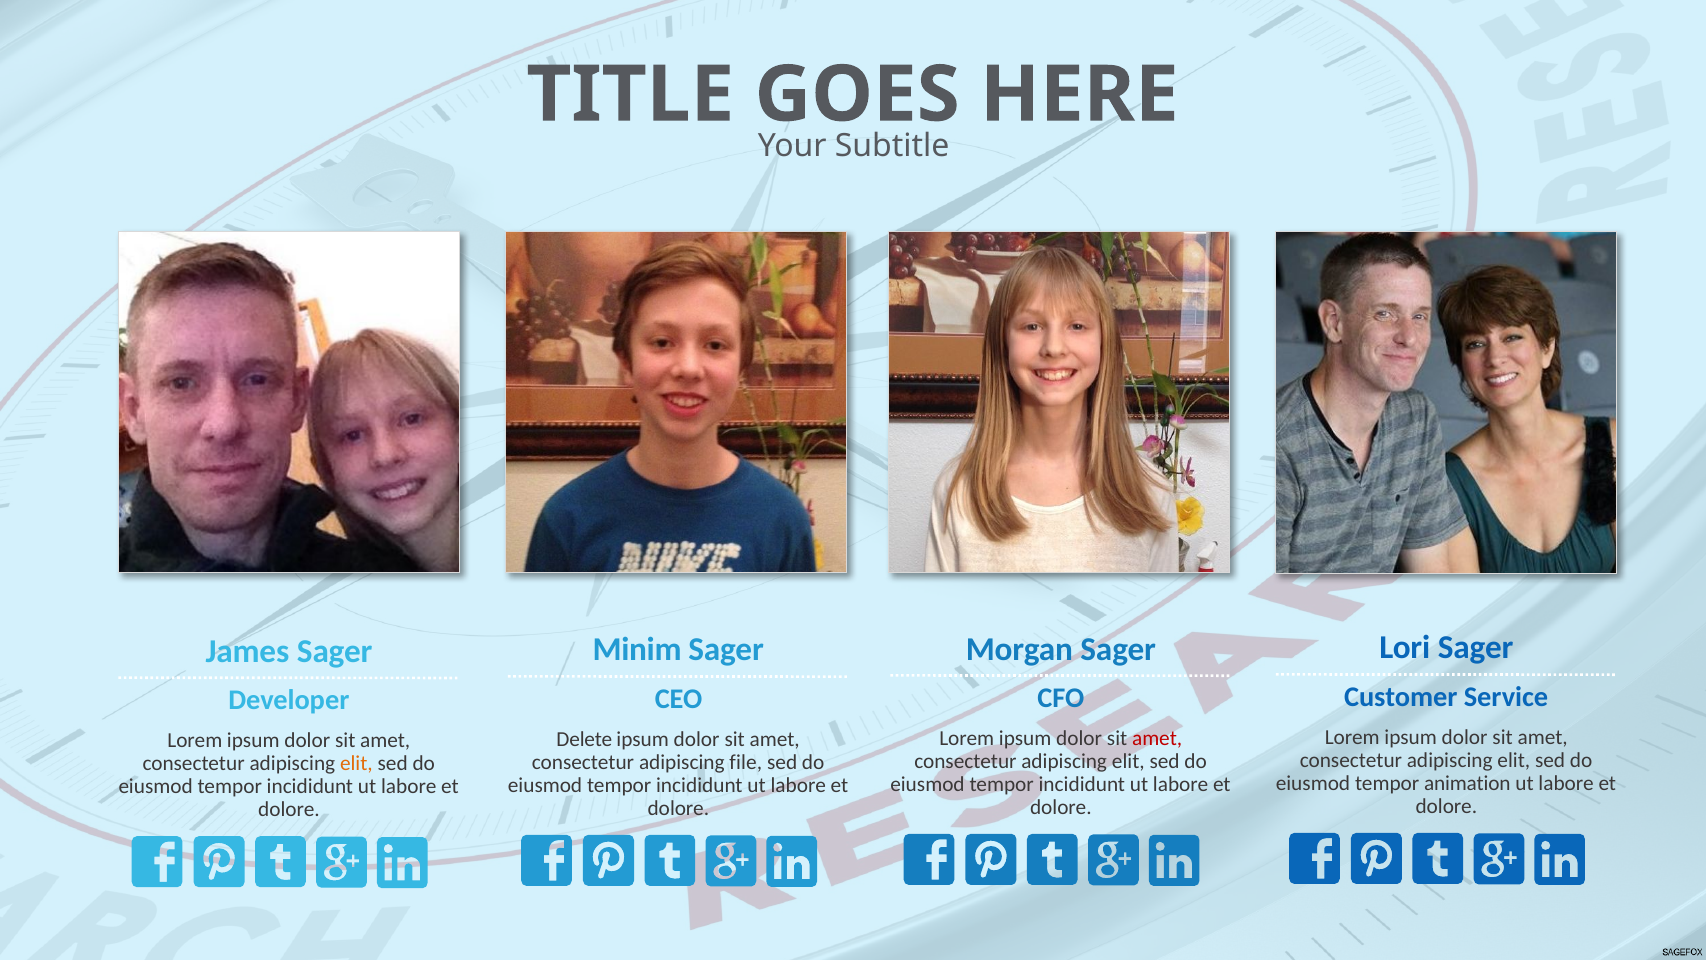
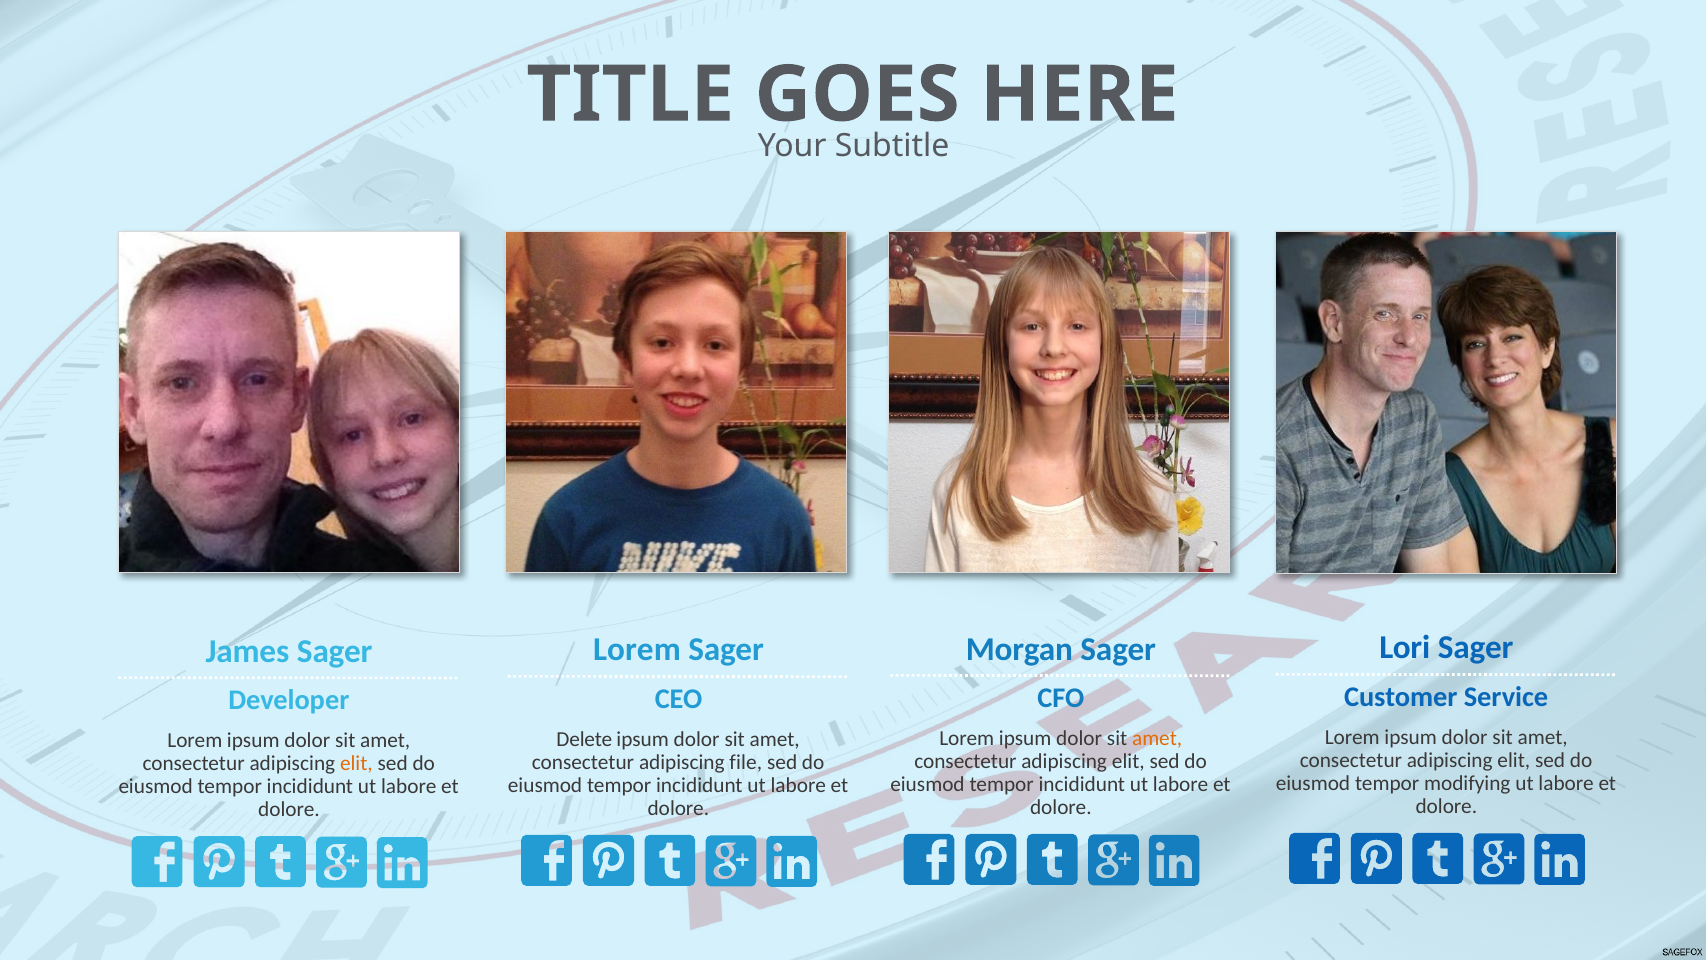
Minim at (637, 650): Minim -> Lorem
amet at (1157, 738) colour: red -> orange
animation: animation -> modifying
